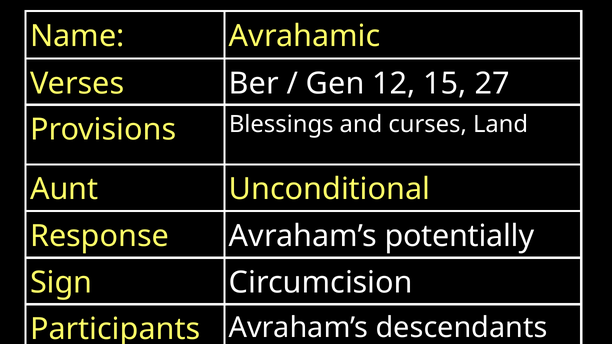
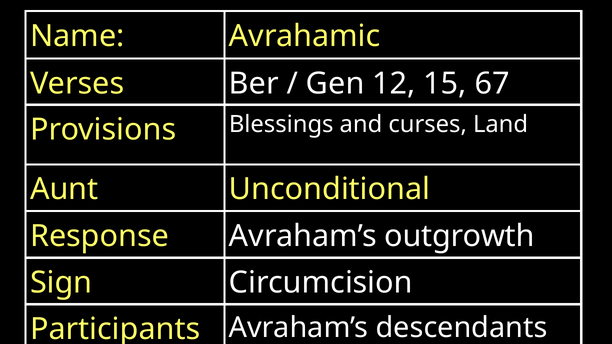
27: 27 -> 67
potentially: potentially -> outgrowth
